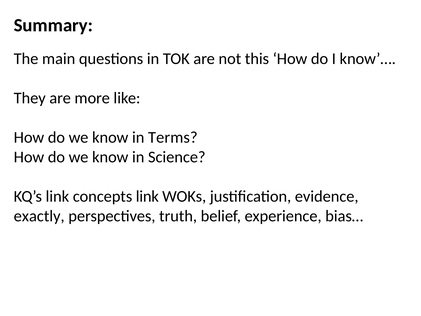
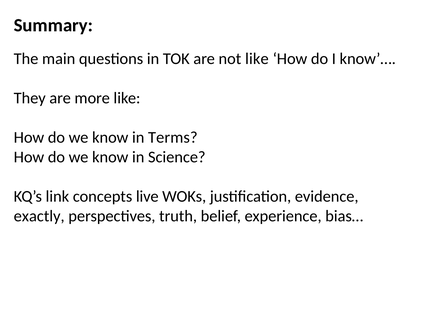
not this: this -> like
concepts link: link -> live
